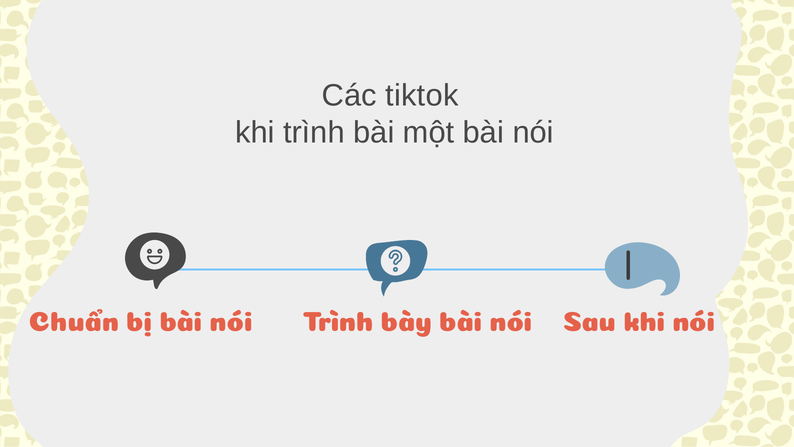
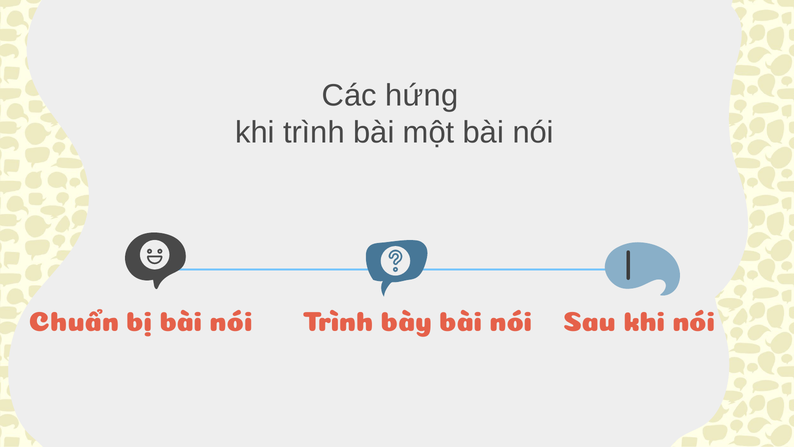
tiktok: tiktok -> hứng
